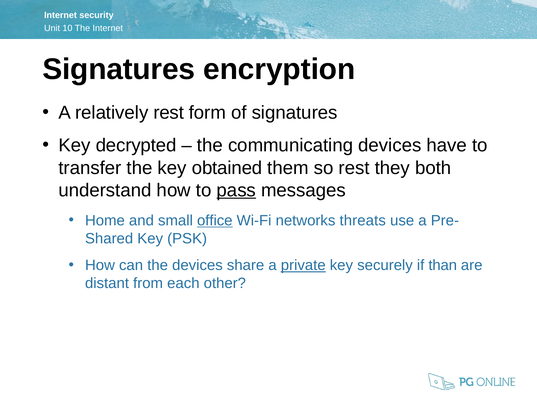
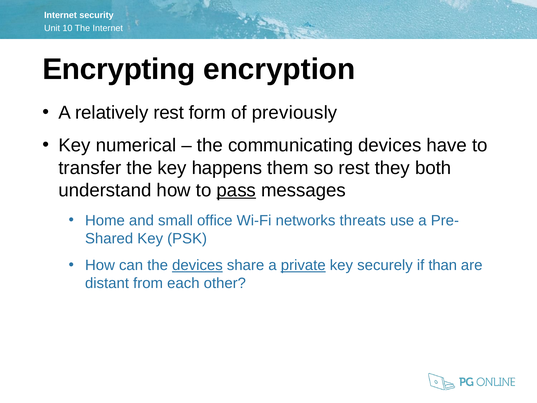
Signatures at (119, 69): Signatures -> Encrypting
of signatures: signatures -> previously
decrypted: decrypted -> numerical
obtained: obtained -> happens
office underline: present -> none
devices at (197, 265) underline: none -> present
